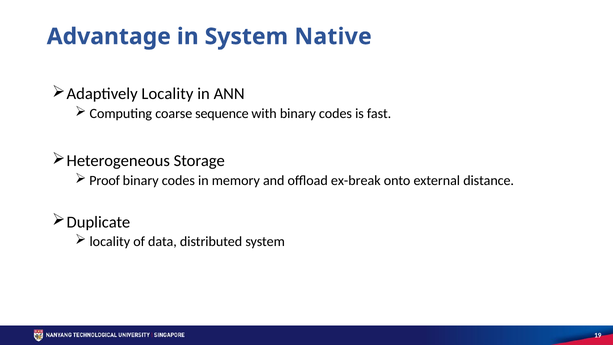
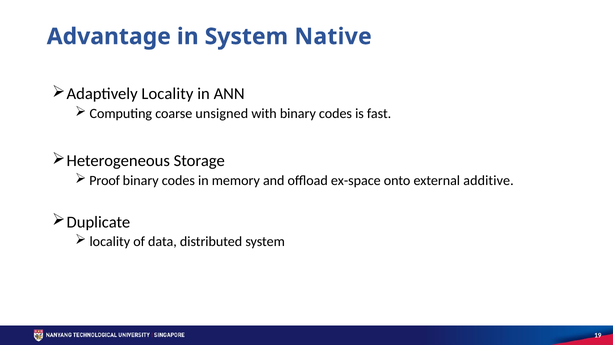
sequence: sequence -> unsigned
ex-break: ex-break -> ex-space
distance: distance -> additive
